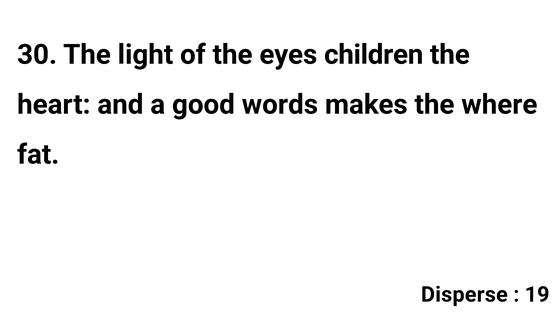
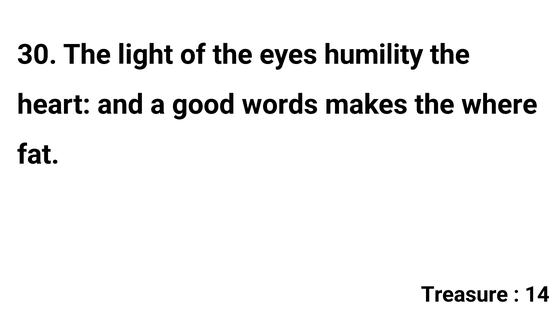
children: children -> humility
Disperse: Disperse -> Treasure
19: 19 -> 14
